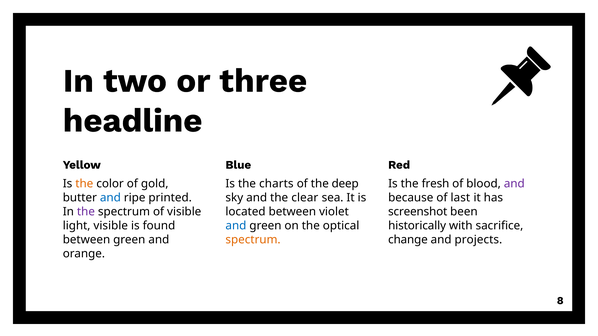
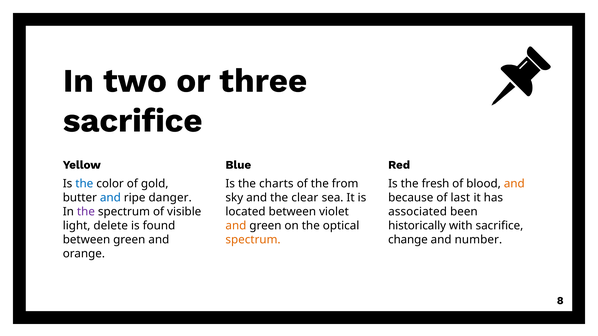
headline at (133, 121): headline -> sacrifice
the at (84, 184) colour: orange -> blue
deep: deep -> from
and at (514, 184) colour: purple -> orange
printed: printed -> danger
screenshot: screenshot -> associated
light visible: visible -> delete
and at (236, 226) colour: blue -> orange
projects: projects -> number
